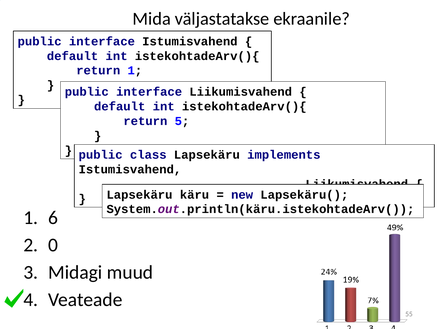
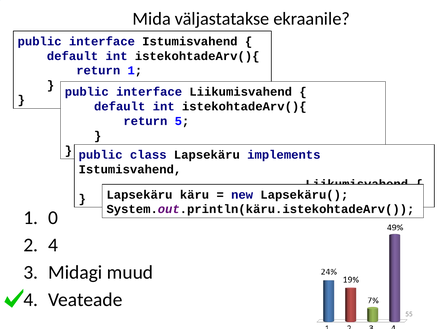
6: 6 -> 0
0 at (53, 245): 0 -> 4
